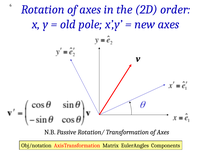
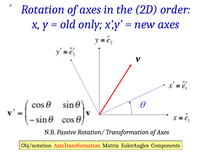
pole: pole -> only
